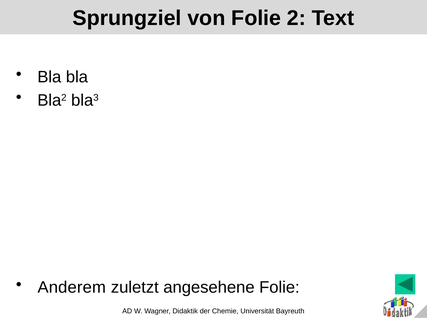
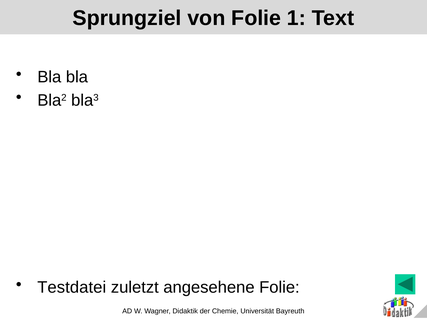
2: 2 -> 1
Anderem: Anderem -> Testdatei
